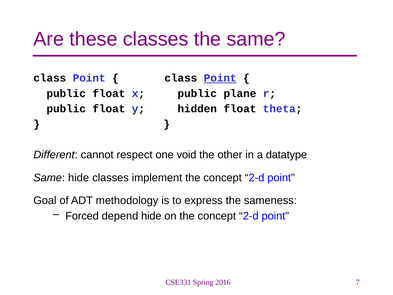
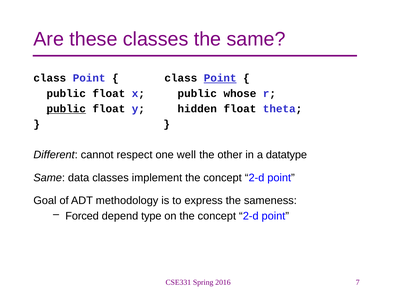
plane: plane -> whose
public at (66, 109) underline: none -> present
void: void -> well
Same hide: hide -> data
depend hide: hide -> type
